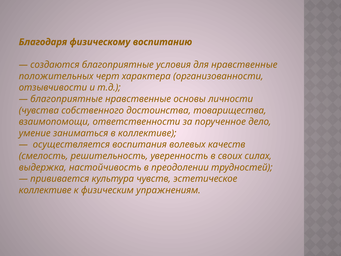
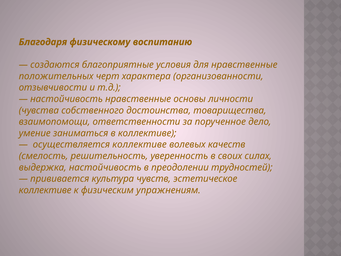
благоприятные at (67, 99): благоприятные -> настойчивость
осуществляется воспитания: воспитания -> коллективе
